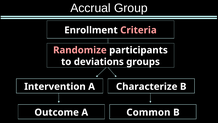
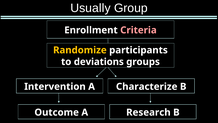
Accrual: Accrual -> Usually
Randomize colour: pink -> yellow
Common: Common -> Research
